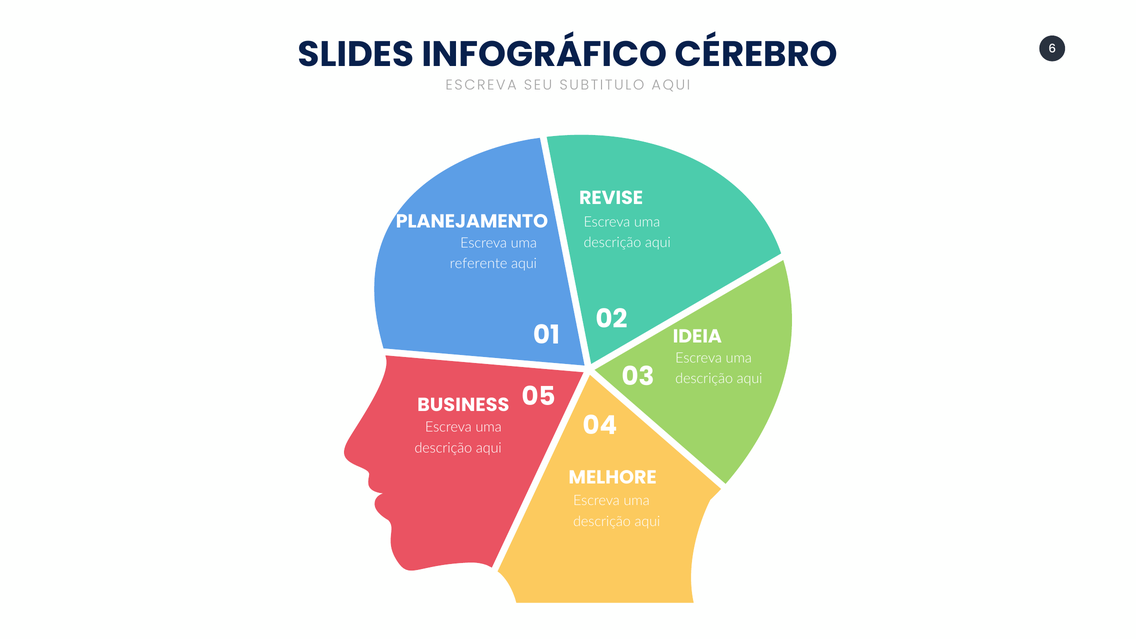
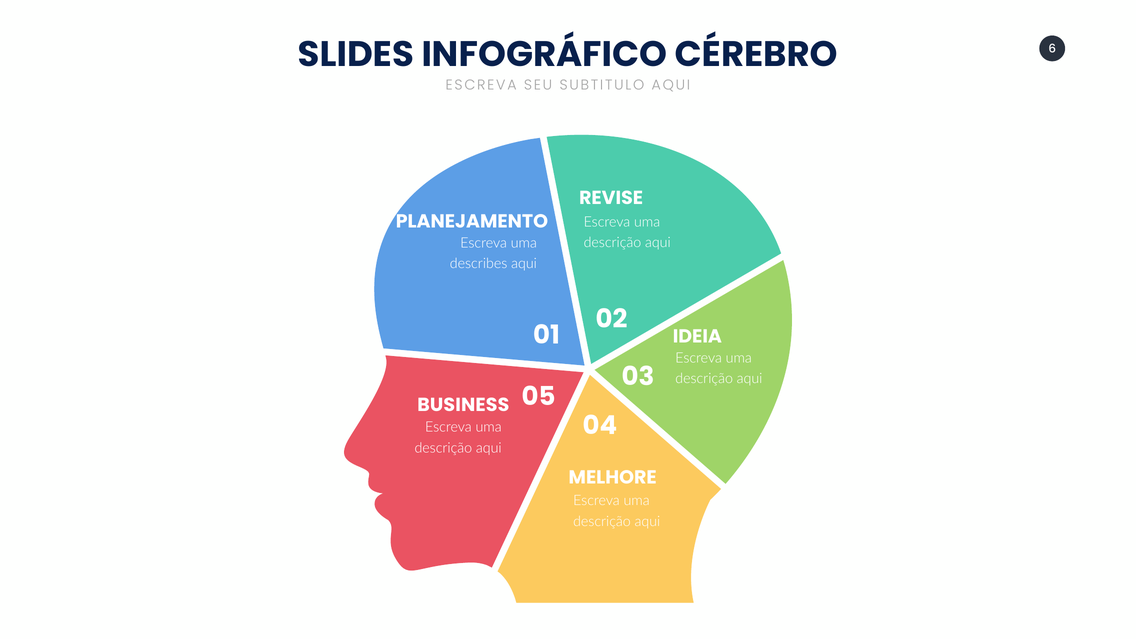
referente: referente -> describes
